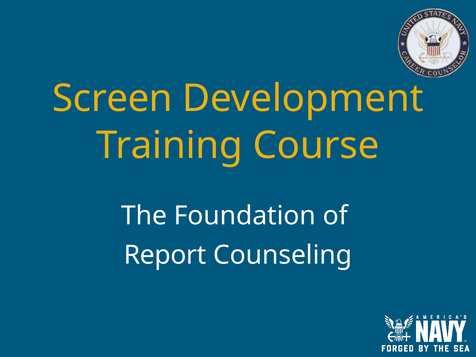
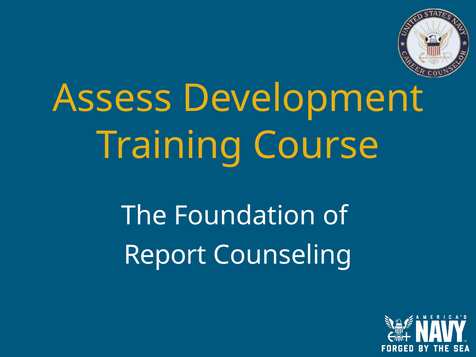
Screen: Screen -> Assess
